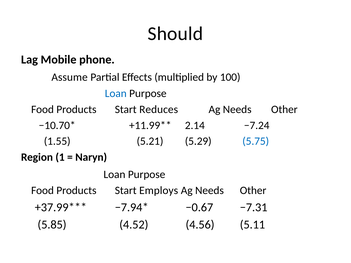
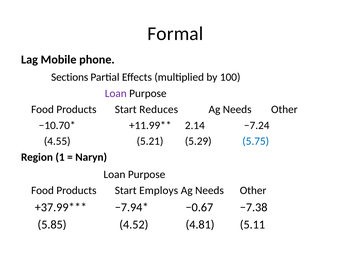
Should: Should -> Formal
Assume: Assume -> Sections
Loan at (116, 93) colour: blue -> purple
1.55: 1.55 -> 4.55
−7.31: −7.31 -> −7.38
4.56: 4.56 -> 4.81
